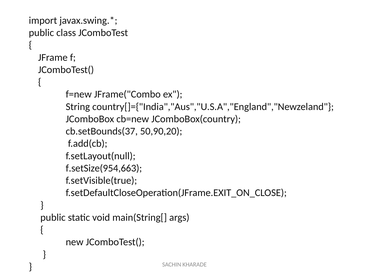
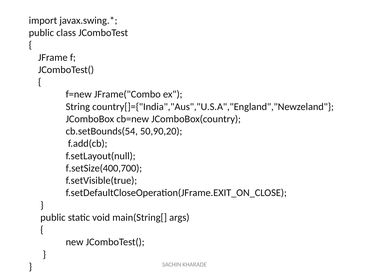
cb.setBounds(37: cb.setBounds(37 -> cb.setBounds(54
f.setSize(954,663: f.setSize(954,663 -> f.setSize(400,700
